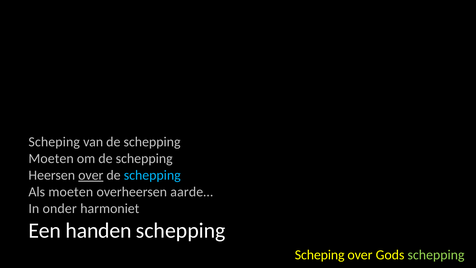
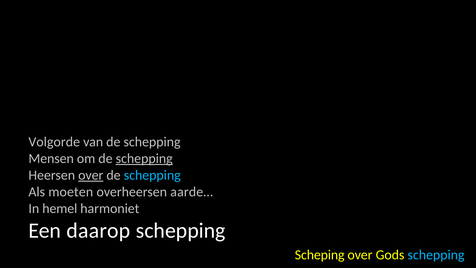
Scheping at (54, 142): Scheping -> Volgorde
Moeten at (51, 158): Moeten -> Mensen
schepping at (144, 158) underline: none -> present
onder: onder -> hemel
handen: handen -> daarop
schepping at (436, 255) colour: light green -> light blue
